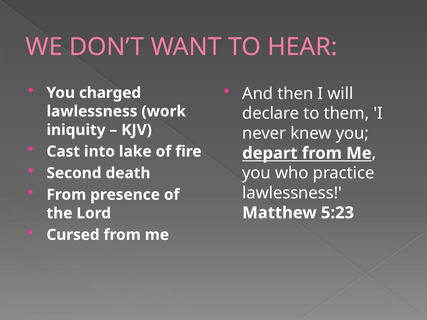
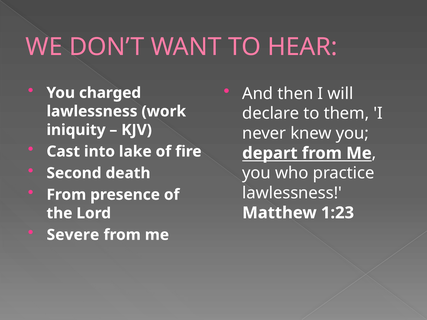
5:23: 5:23 -> 1:23
Cursed: Cursed -> Severe
